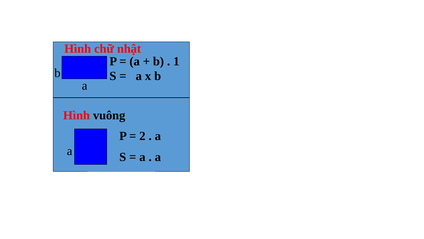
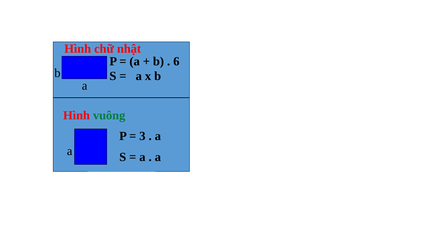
1: 1 -> 6
vuông colour: black -> green
2: 2 -> 3
